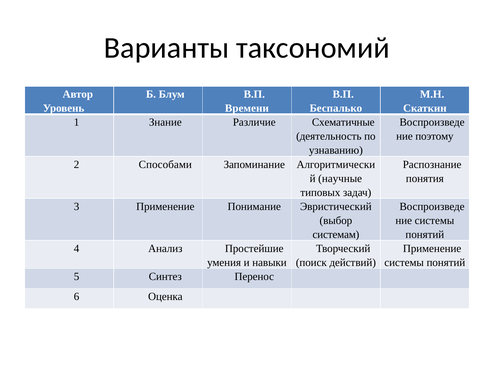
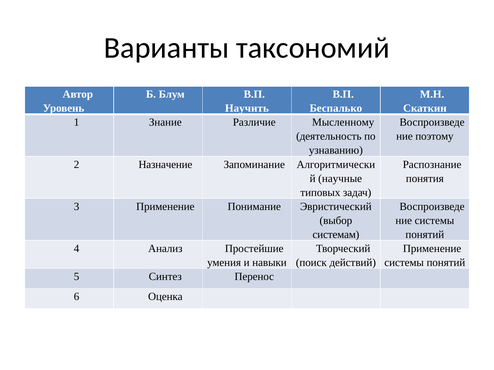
Времени: Времени -> Научить
Схематичные: Схематичные -> Мысленному
Способами: Способами -> Назначение
